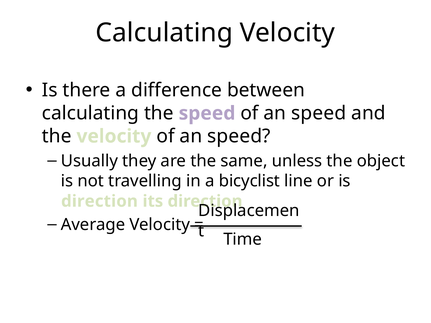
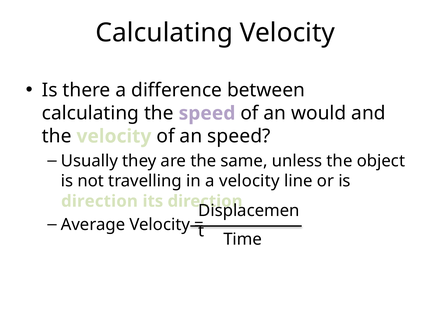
speed of an speed: speed -> would
a bicyclist: bicyclist -> velocity
